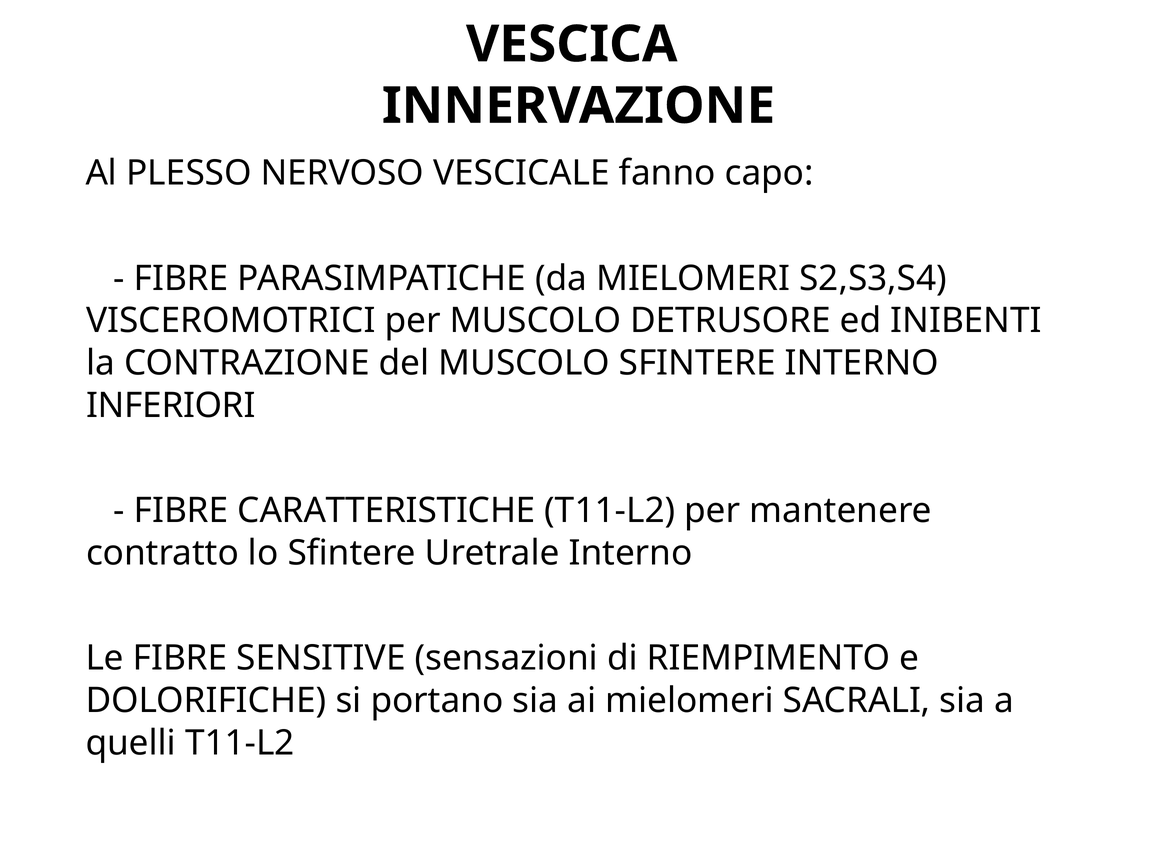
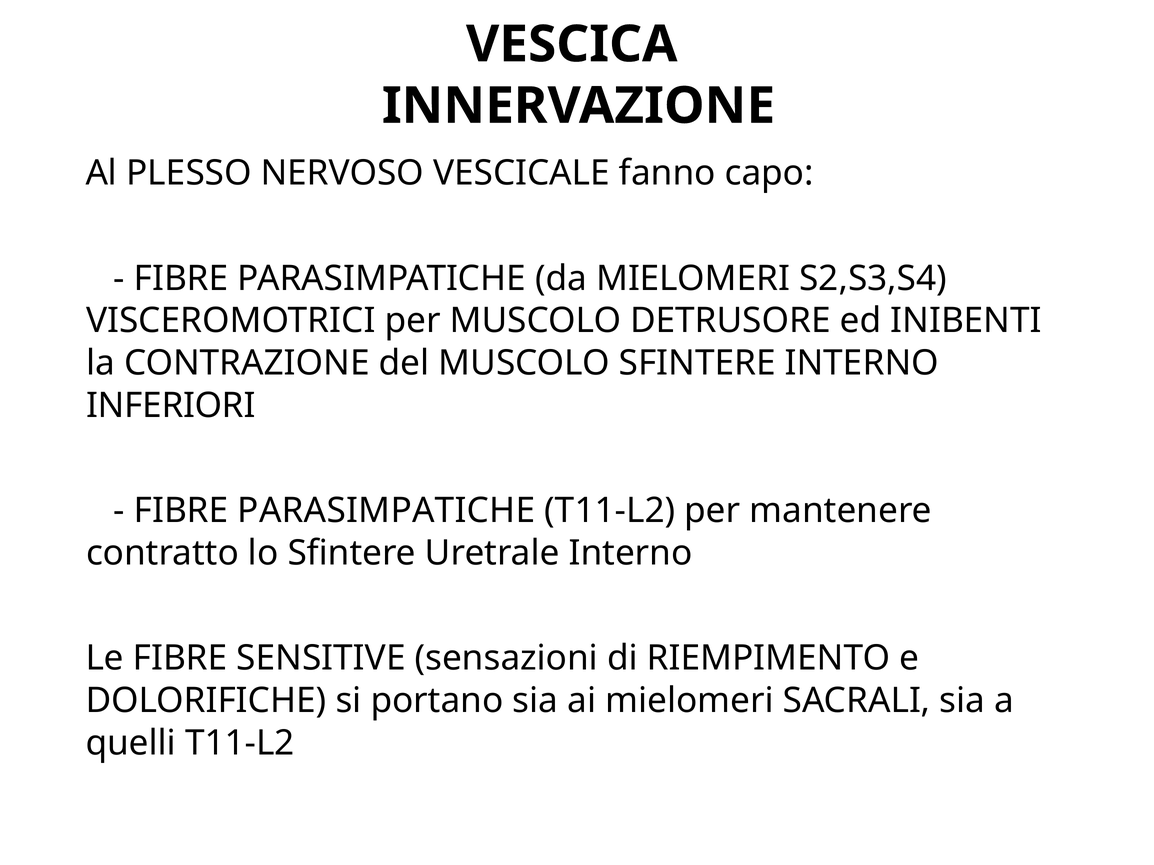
CARATTERISTICHE at (387, 511): CARATTERISTICHE -> PARASIMPATICHE
